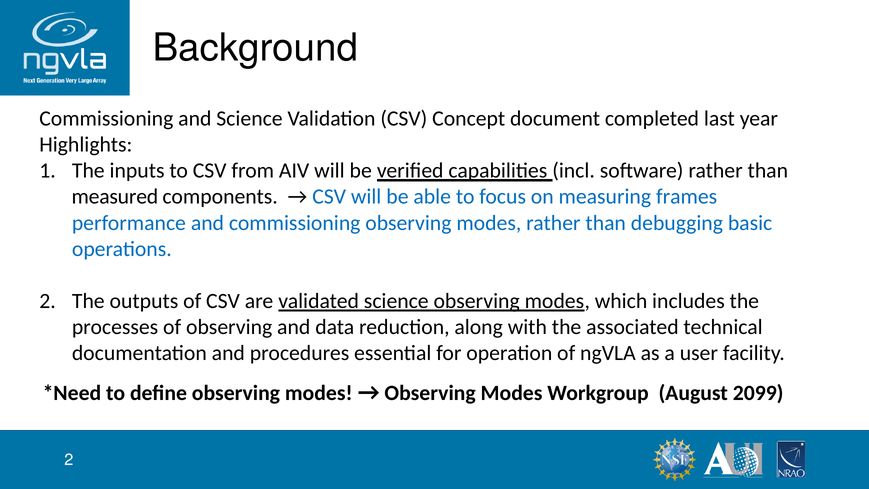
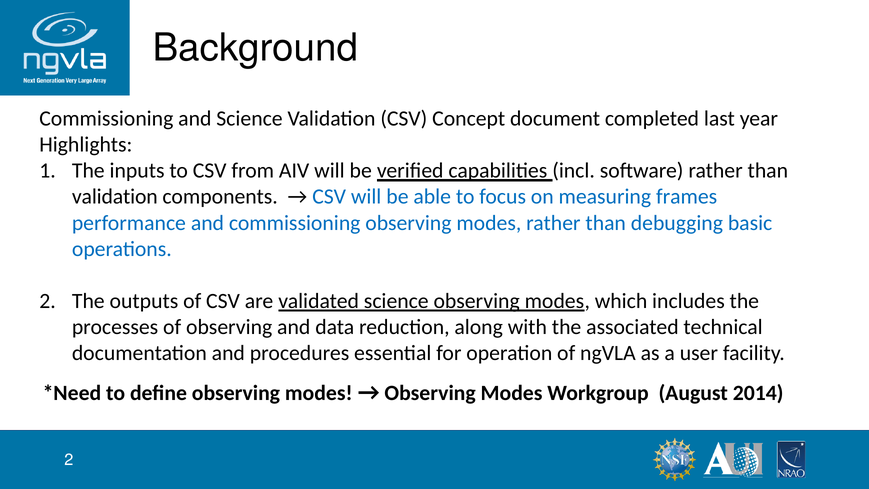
measured at (115, 197): measured -> validation
2099: 2099 -> 2014
